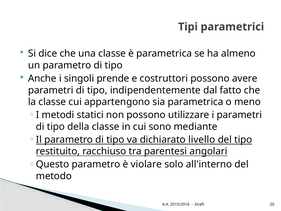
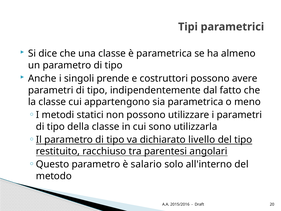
mediante: mediante -> utilizzarla
violare: violare -> salario
